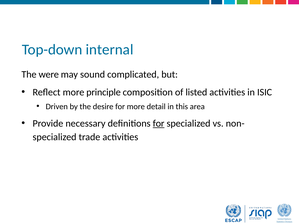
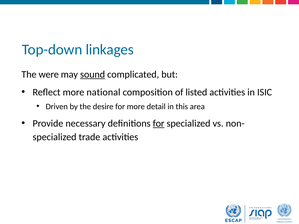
internal: internal -> linkages
sound underline: none -> present
principle: principle -> national
